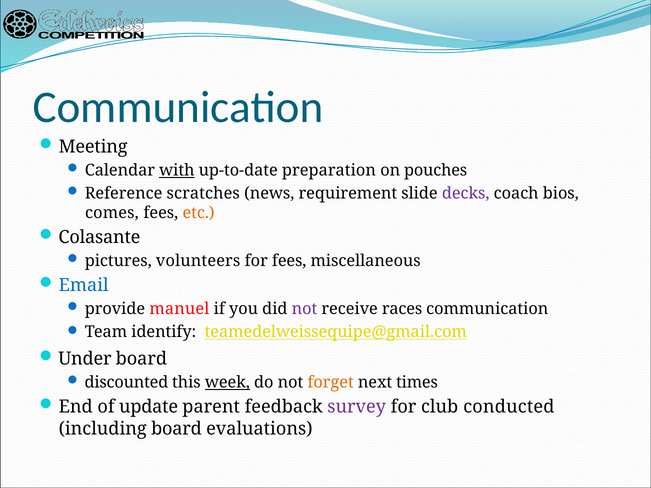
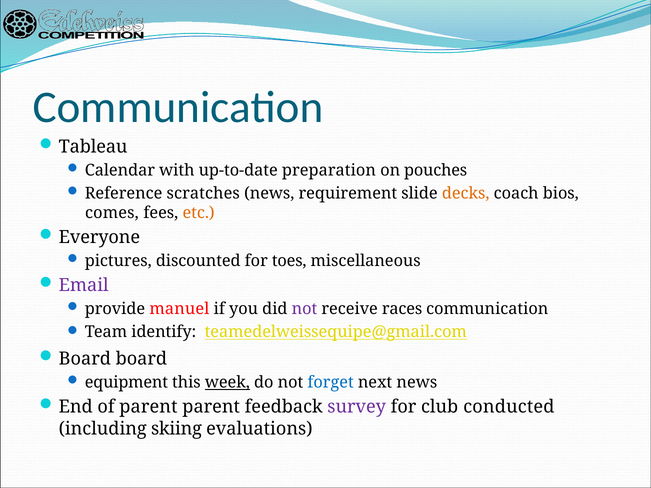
Meeting: Meeting -> Tableau
with underline: present -> none
decks colour: purple -> orange
Colasante: Colasante -> Everyone
volunteers: volunteers -> discounted
for fees: fees -> toes
Email colour: blue -> purple
Under at (85, 359): Under -> Board
discounted: discounted -> equipment
forget colour: orange -> blue
next times: times -> news
of update: update -> parent
including board: board -> skiing
